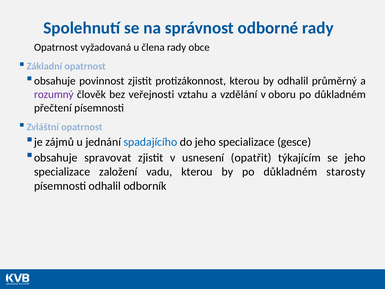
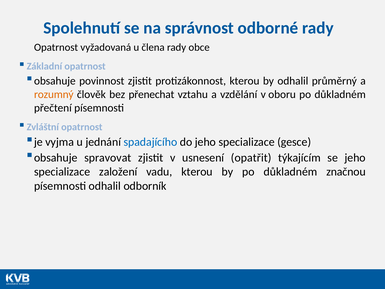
rozumný colour: purple -> orange
veřejnosti: veřejnosti -> přenechat
zájmů: zájmů -> vyjma
starosty: starosty -> značnou
